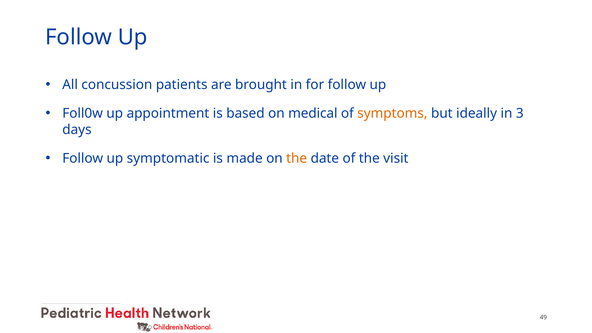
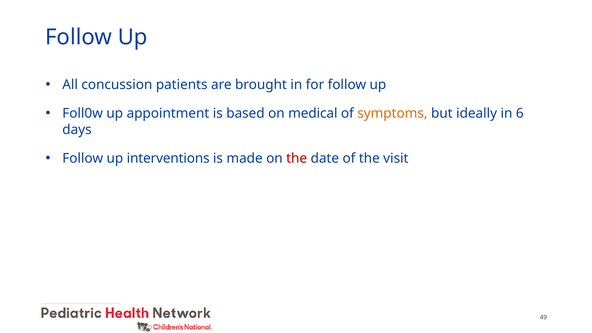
3: 3 -> 6
symptomatic: symptomatic -> interventions
the at (297, 158) colour: orange -> red
